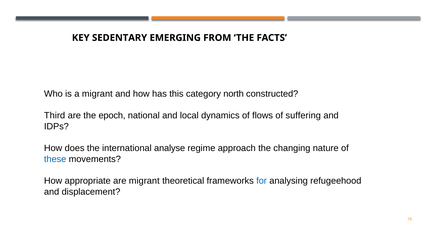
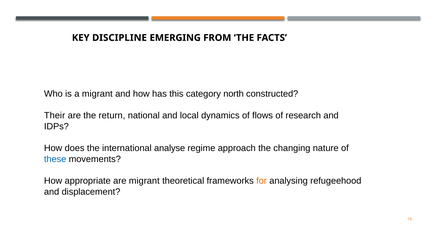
SEDENTARY: SEDENTARY -> DISCIPLINE
Third: Third -> Their
epoch: epoch -> return
suffering: suffering -> research
for colour: blue -> orange
